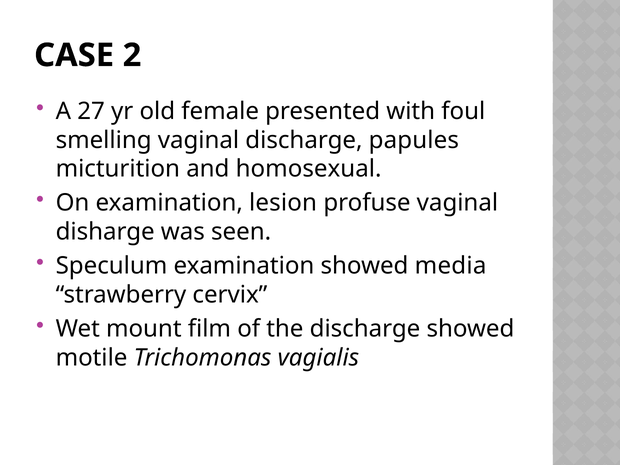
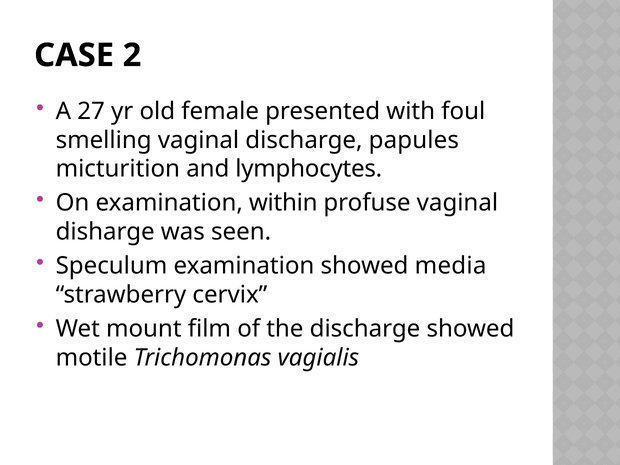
homosexual: homosexual -> lymphocytes
lesion: lesion -> within
